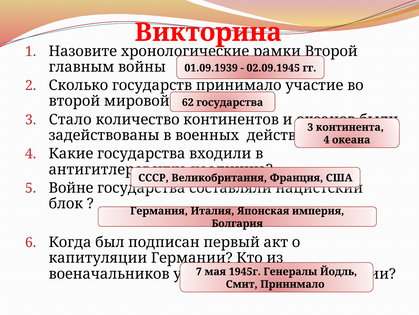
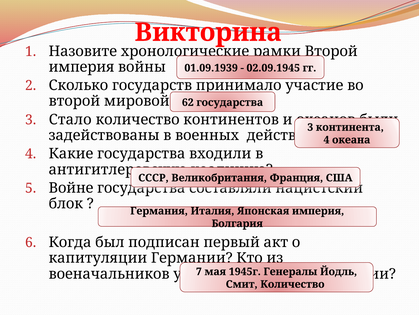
главным at (81, 67): главным -> империя
Смит Принимало: Принимало -> Количество
